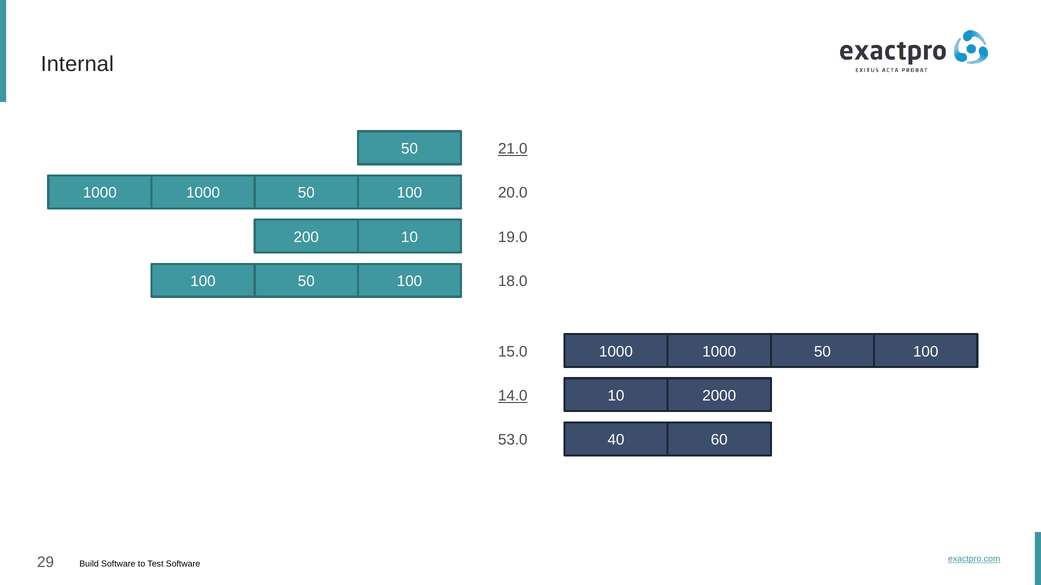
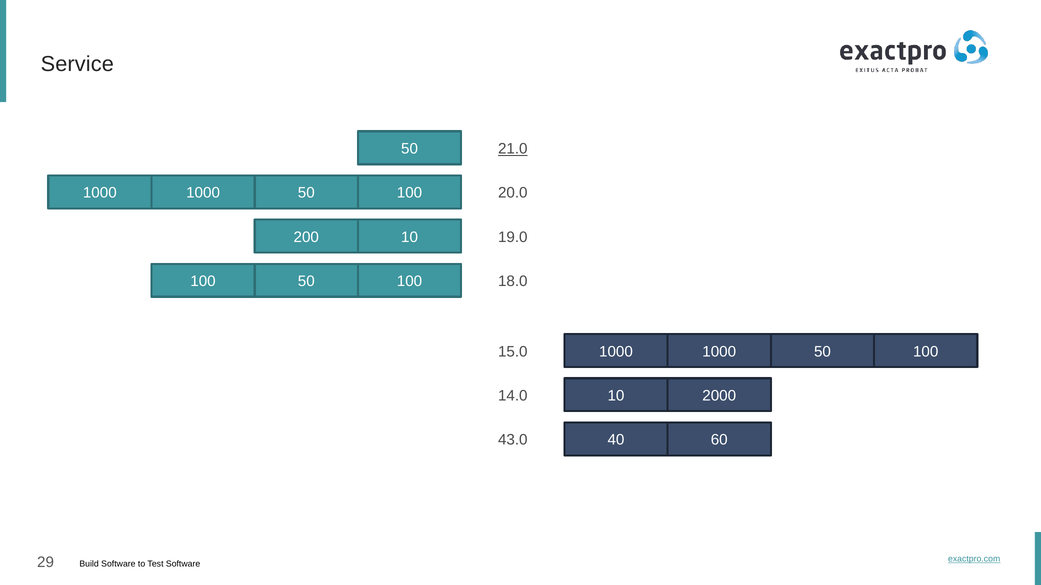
Internal: Internal -> Service
14.0 underline: present -> none
53.0: 53.0 -> 43.0
